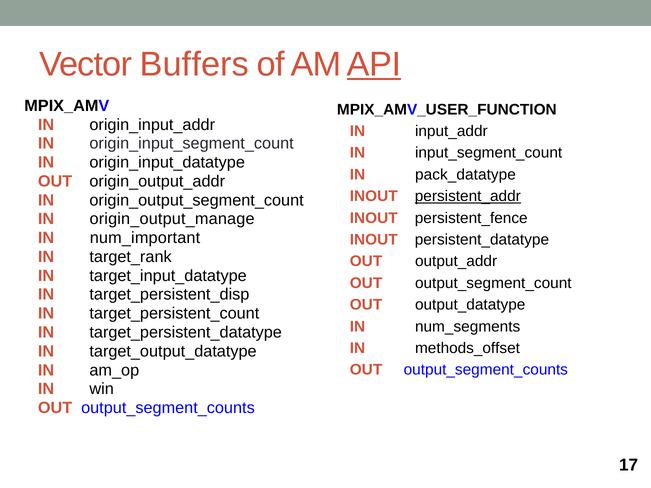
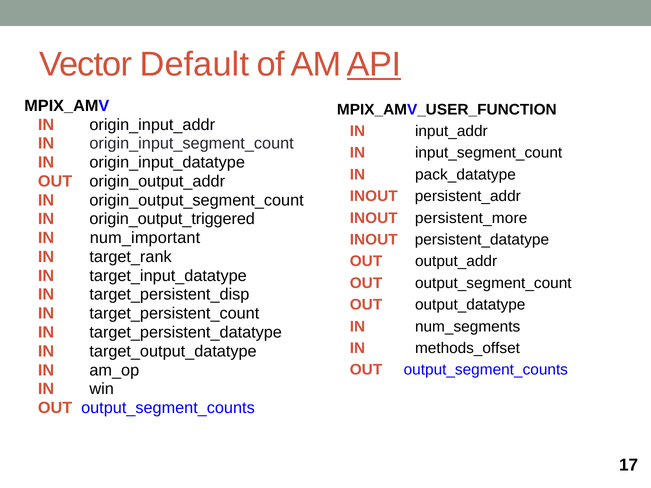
Buffers: Buffers -> Default
persistent_addr underline: present -> none
persistent_fence: persistent_fence -> persistent_more
origin_output_manage: origin_output_manage -> origin_output_triggered
